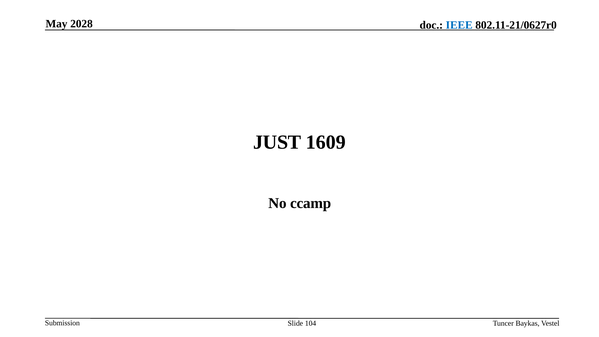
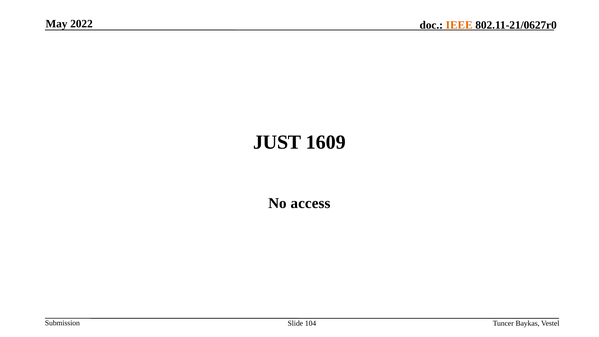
2028: 2028 -> 2022
IEEE colour: blue -> orange
ccamp: ccamp -> access
